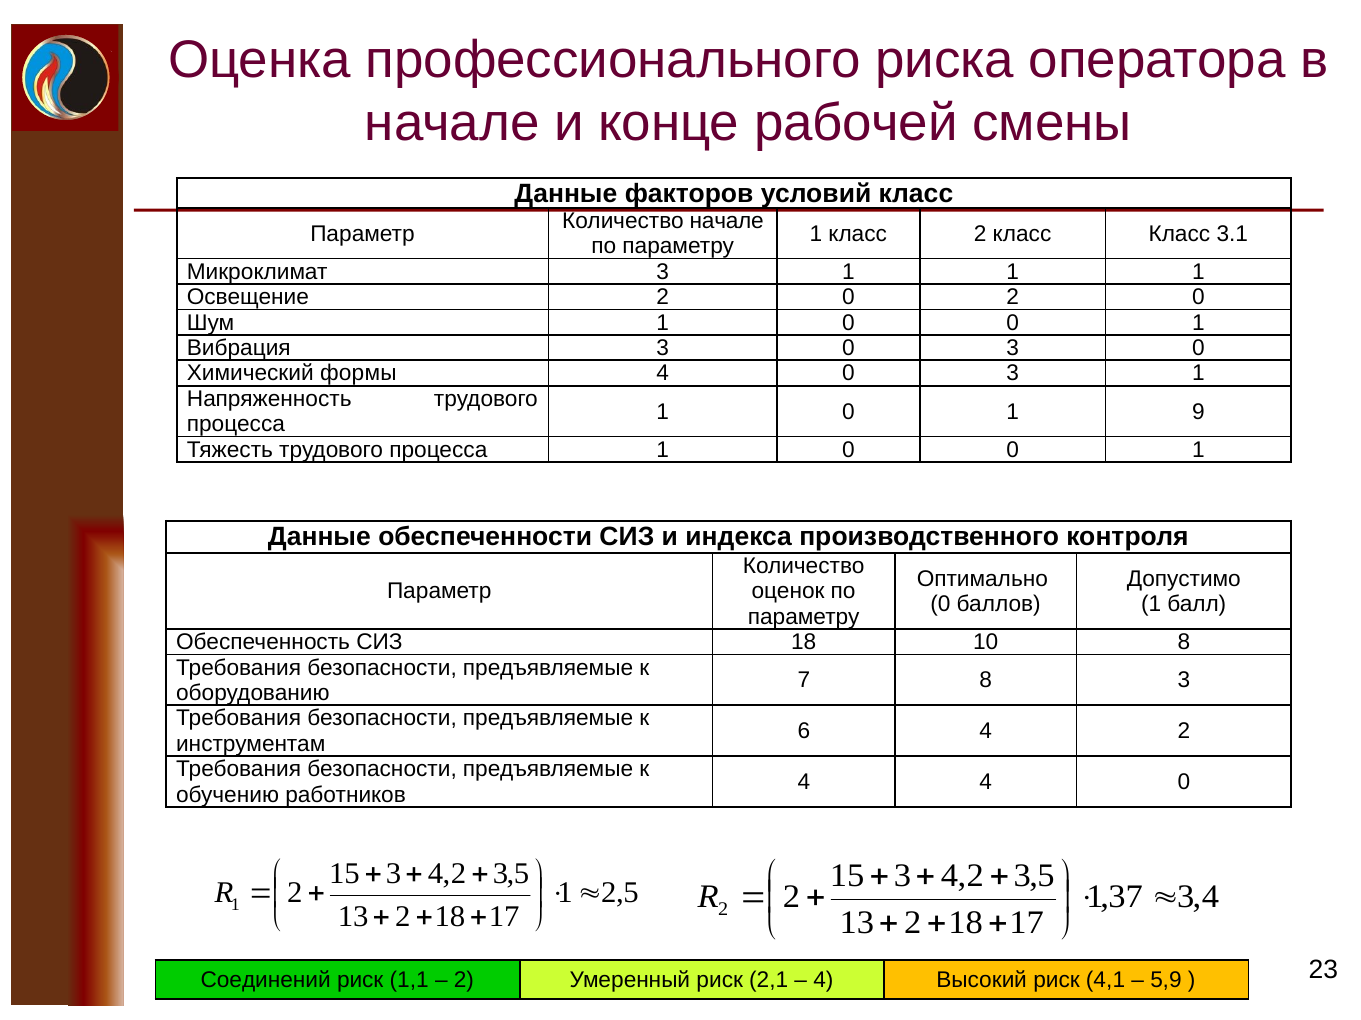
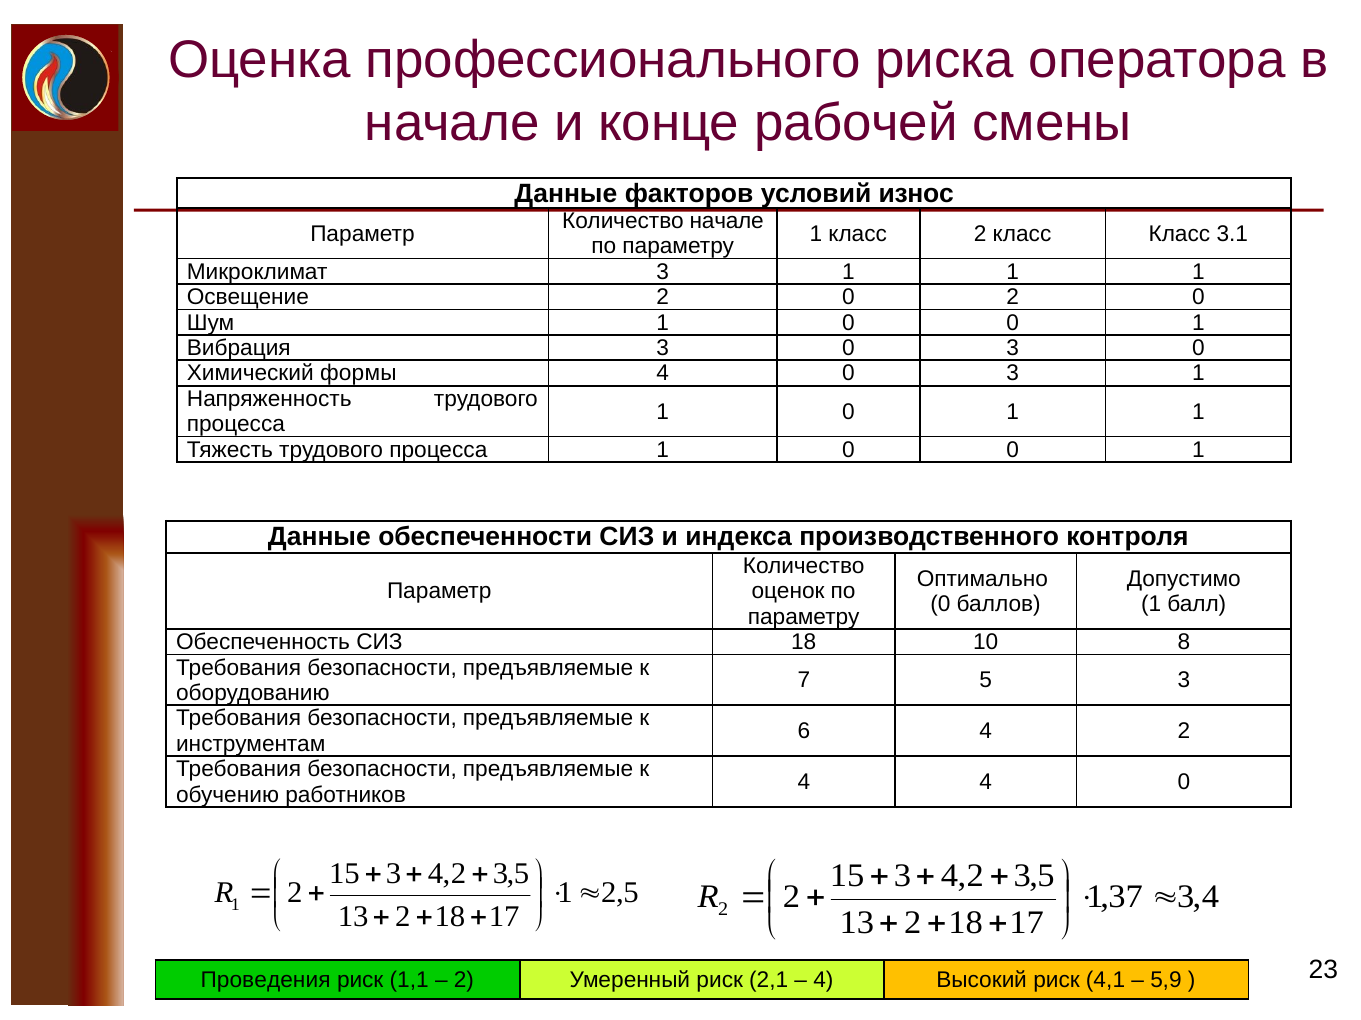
условий класс: класс -> износ
0 1 9: 9 -> 1
7 8: 8 -> 5
Соединений: Соединений -> Проведения
